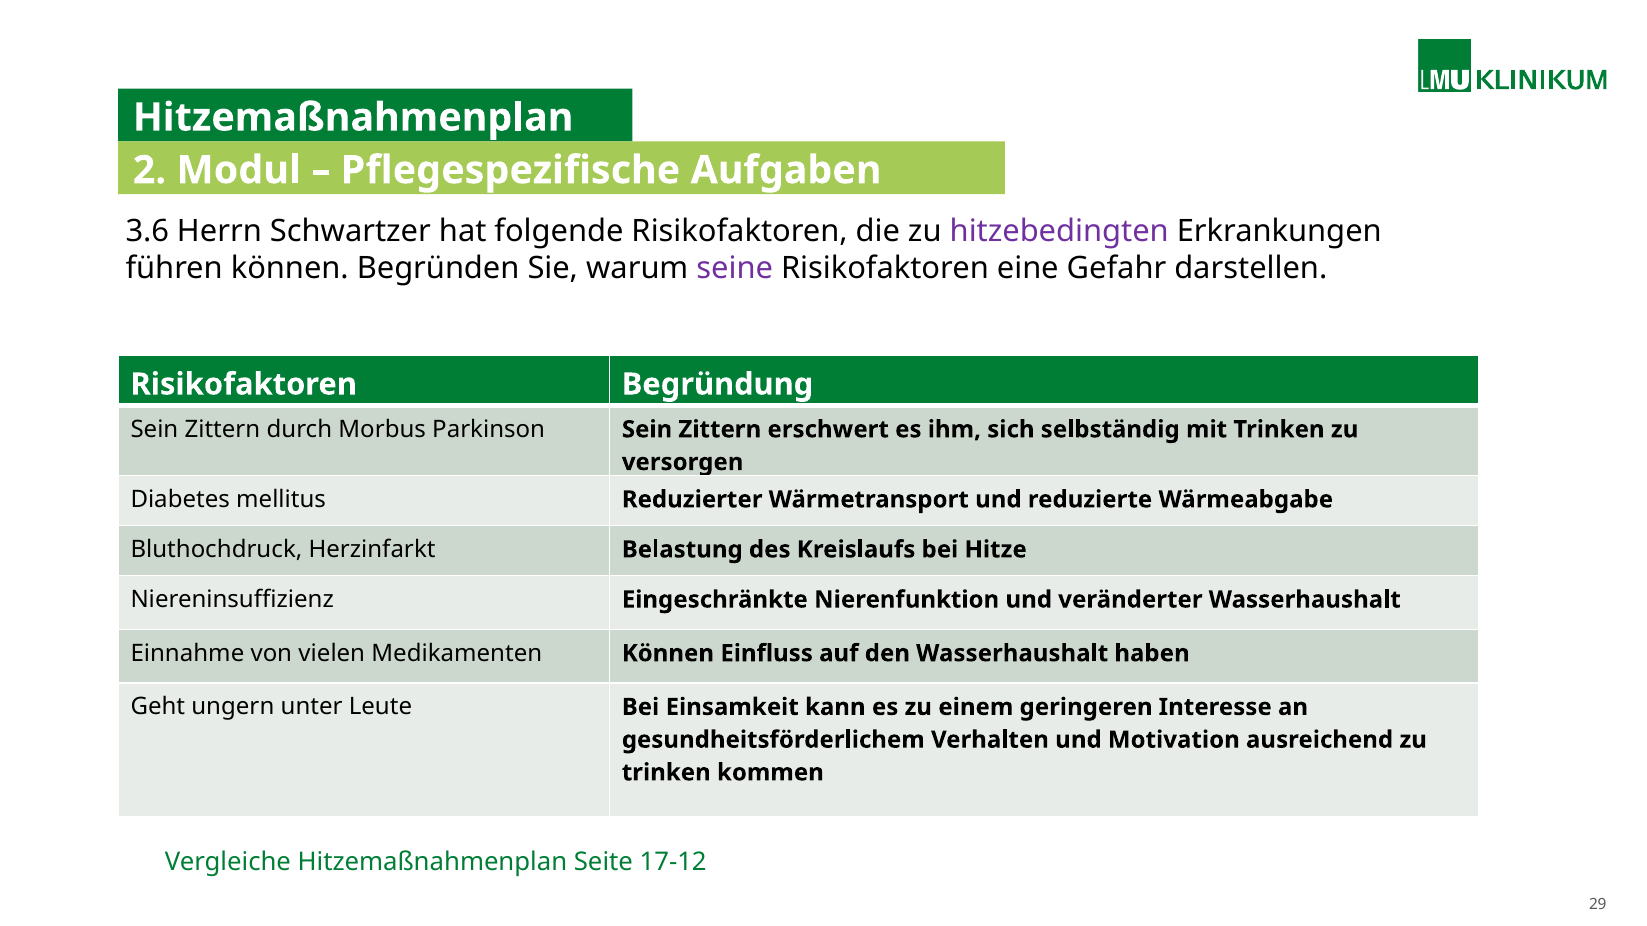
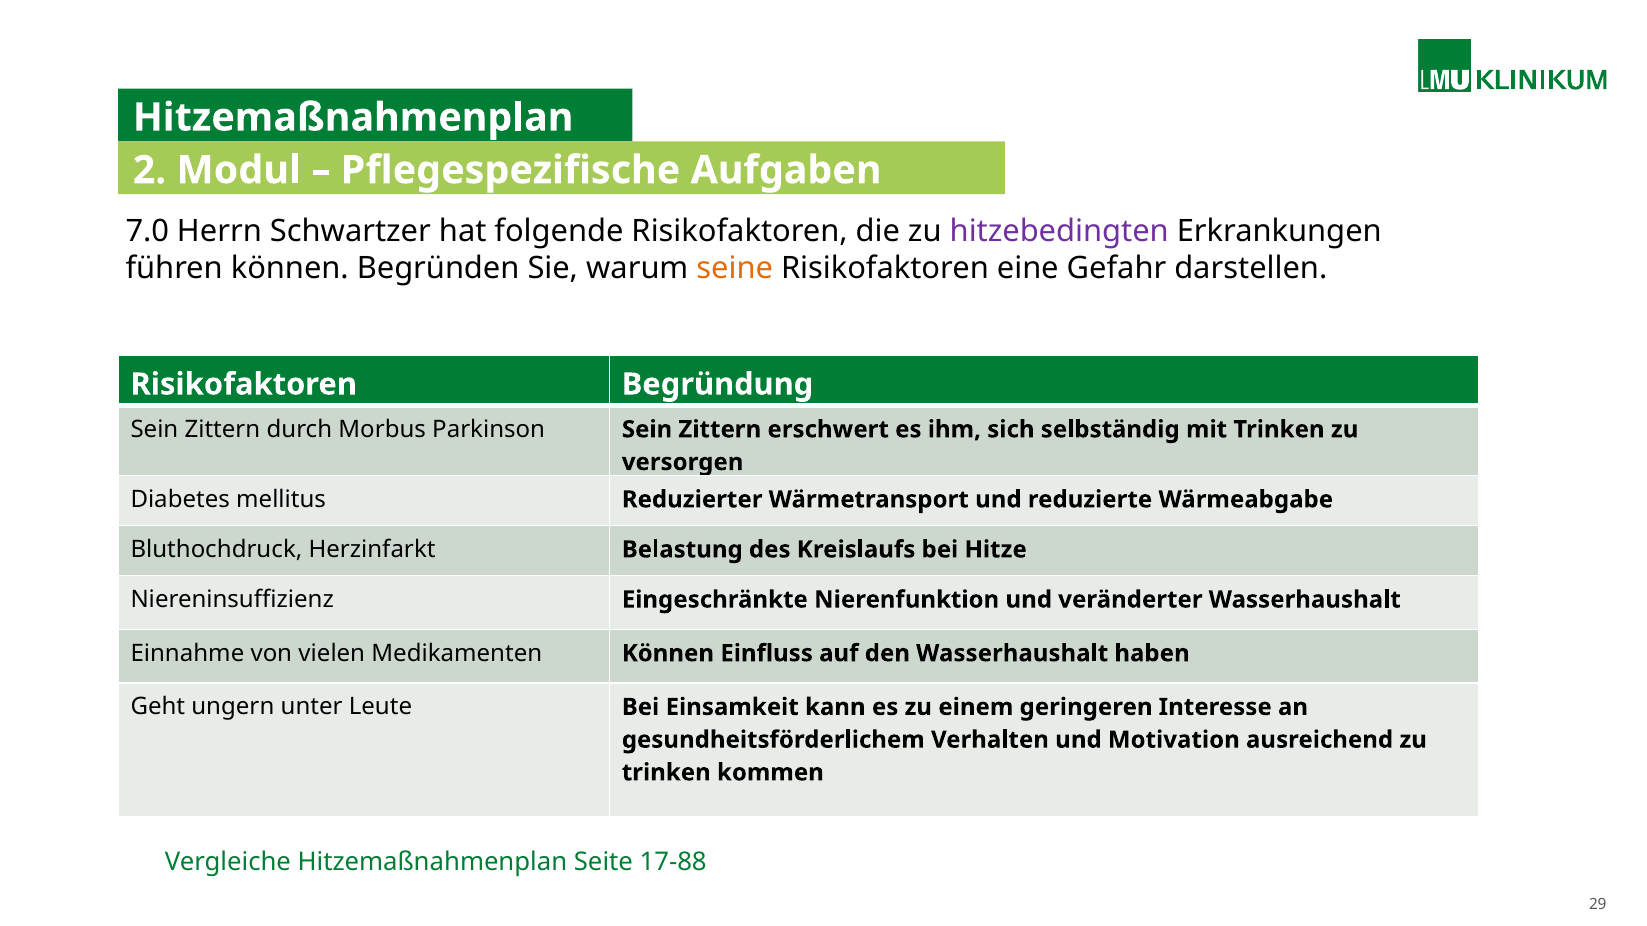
3.6: 3.6 -> 7.0
seine colour: purple -> orange
17-12: 17-12 -> 17-88
